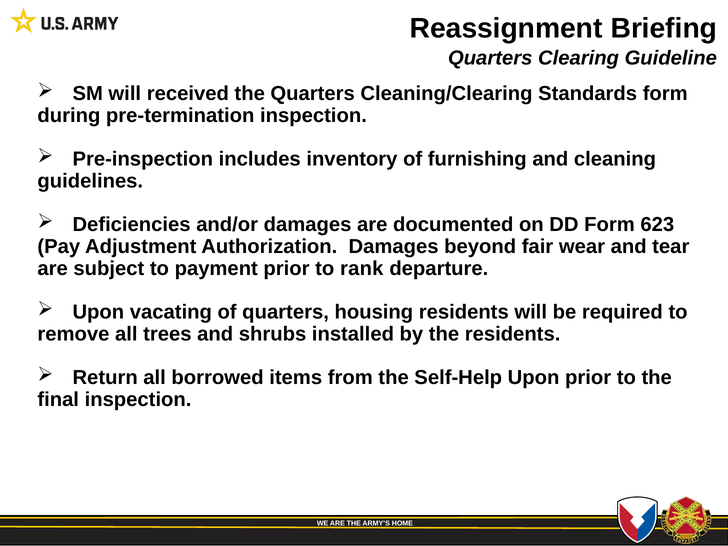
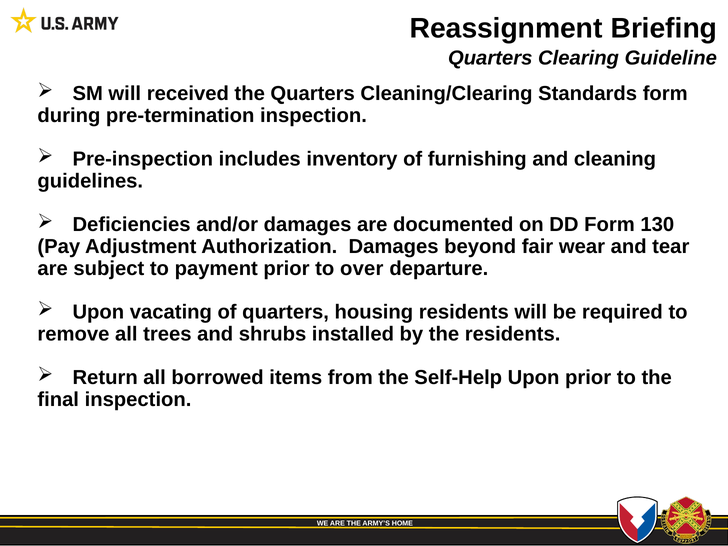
623: 623 -> 130
rank: rank -> over
